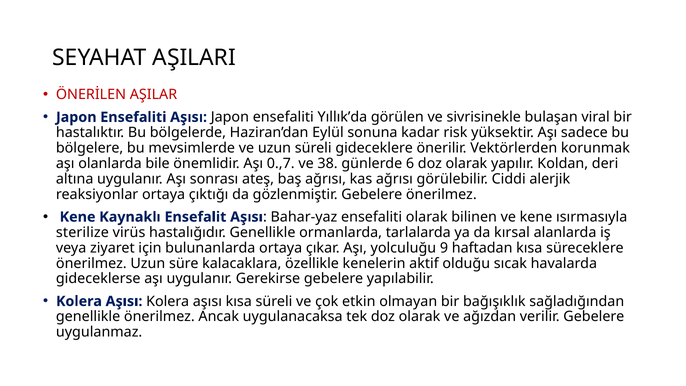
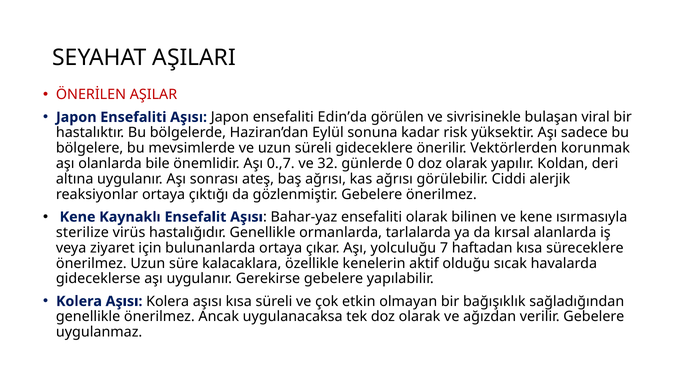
Yıllık’da: Yıllık’da -> Edin’da
38: 38 -> 32
6: 6 -> 0
9: 9 -> 7
